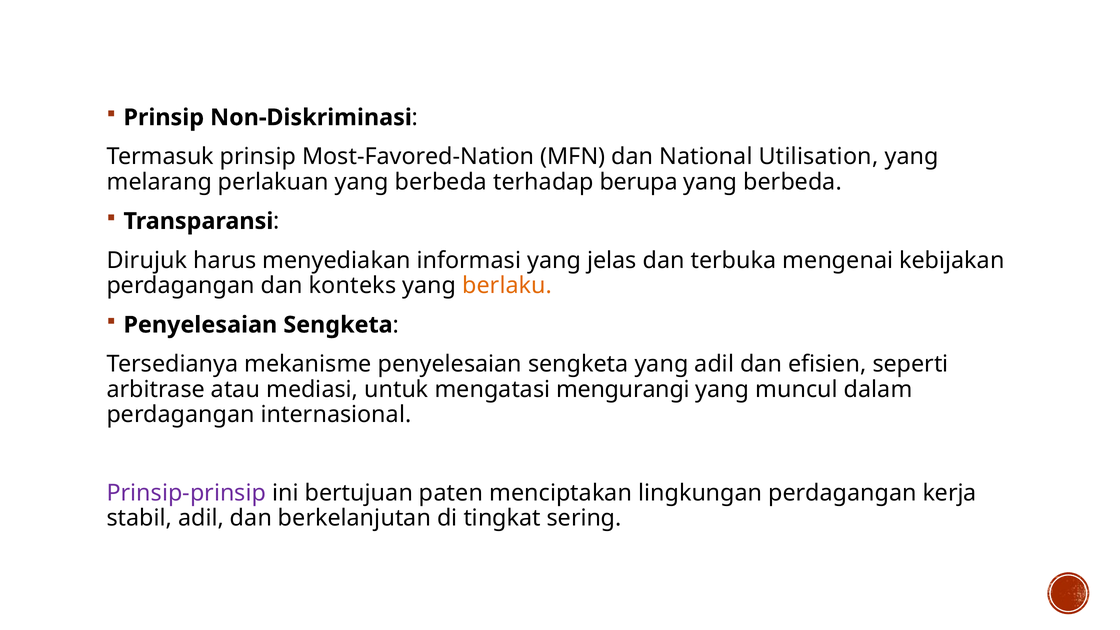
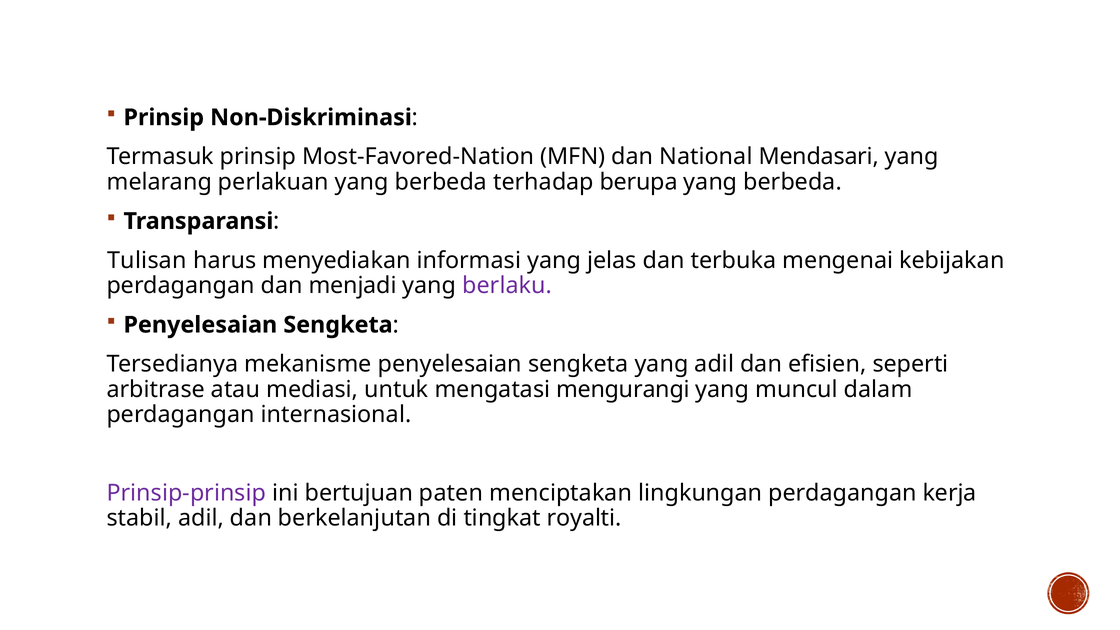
Utilisation: Utilisation -> Mendasari
Dirujuk: Dirujuk -> Tulisan
konteks: konteks -> menjadi
berlaku colour: orange -> purple
sering: sering -> royalti
